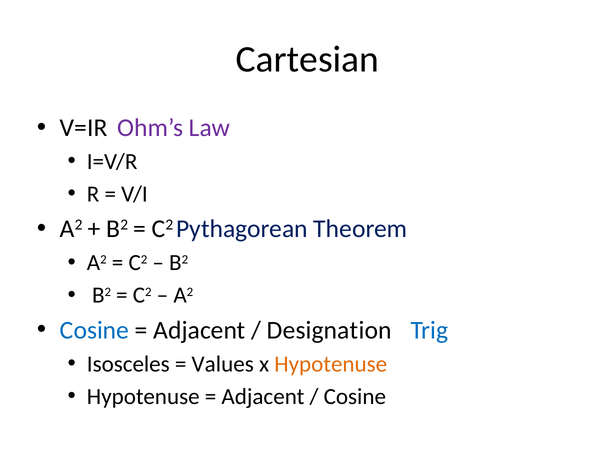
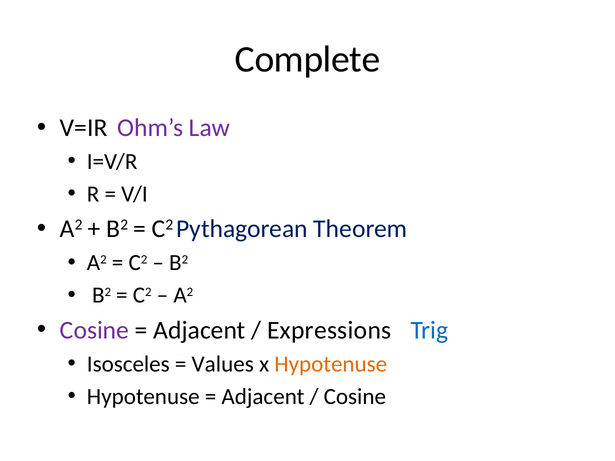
Cartesian: Cartesian -> Complete
Cosine at (95, 330) colour: blue -> purple
Designation: Designation -> Expressions
